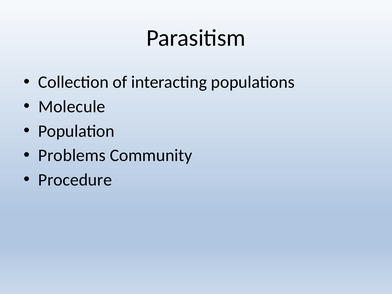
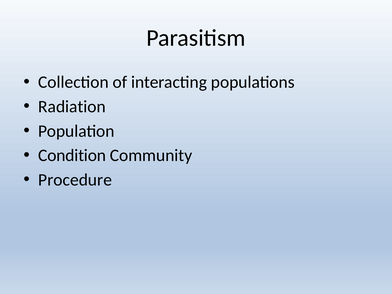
Molecule: Molecule -> Radiation
Problems: Problems -> Condition
